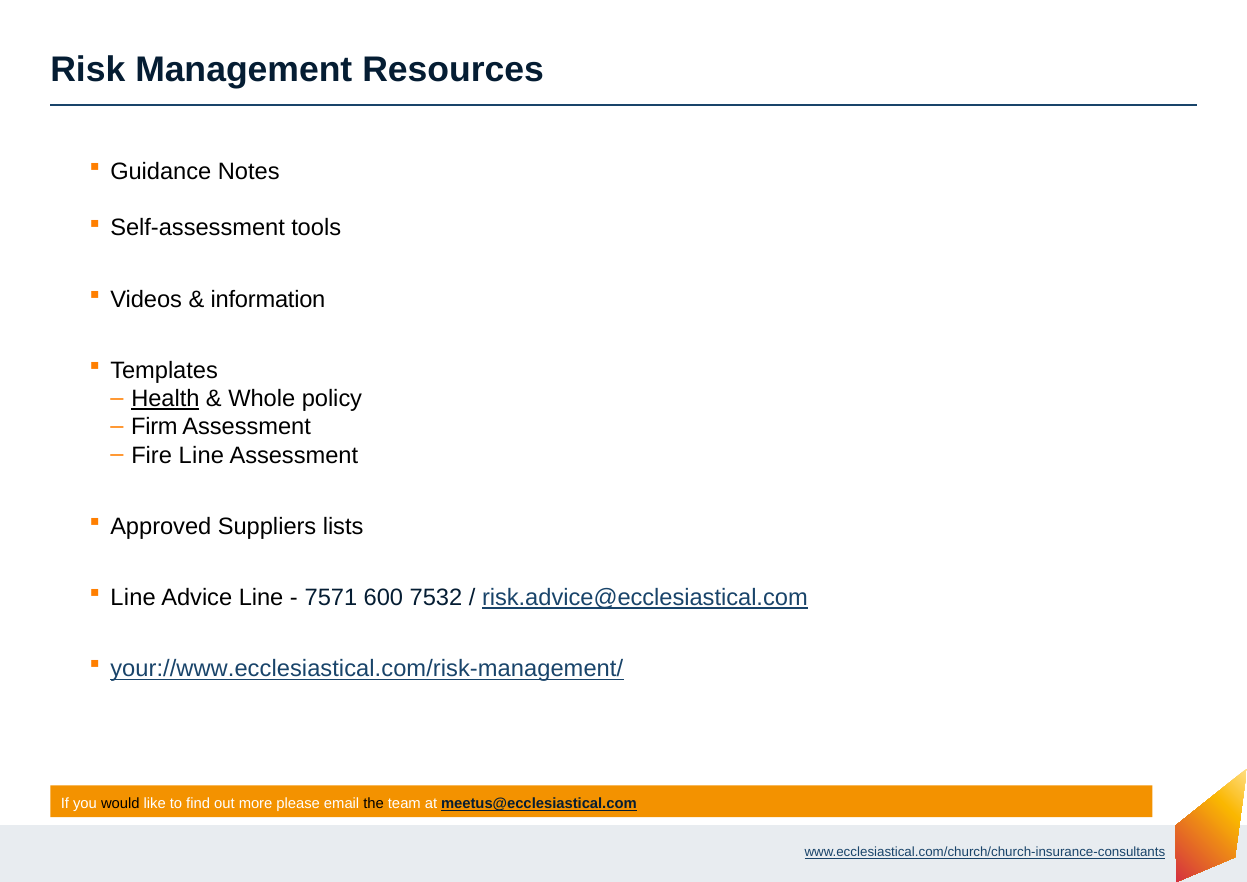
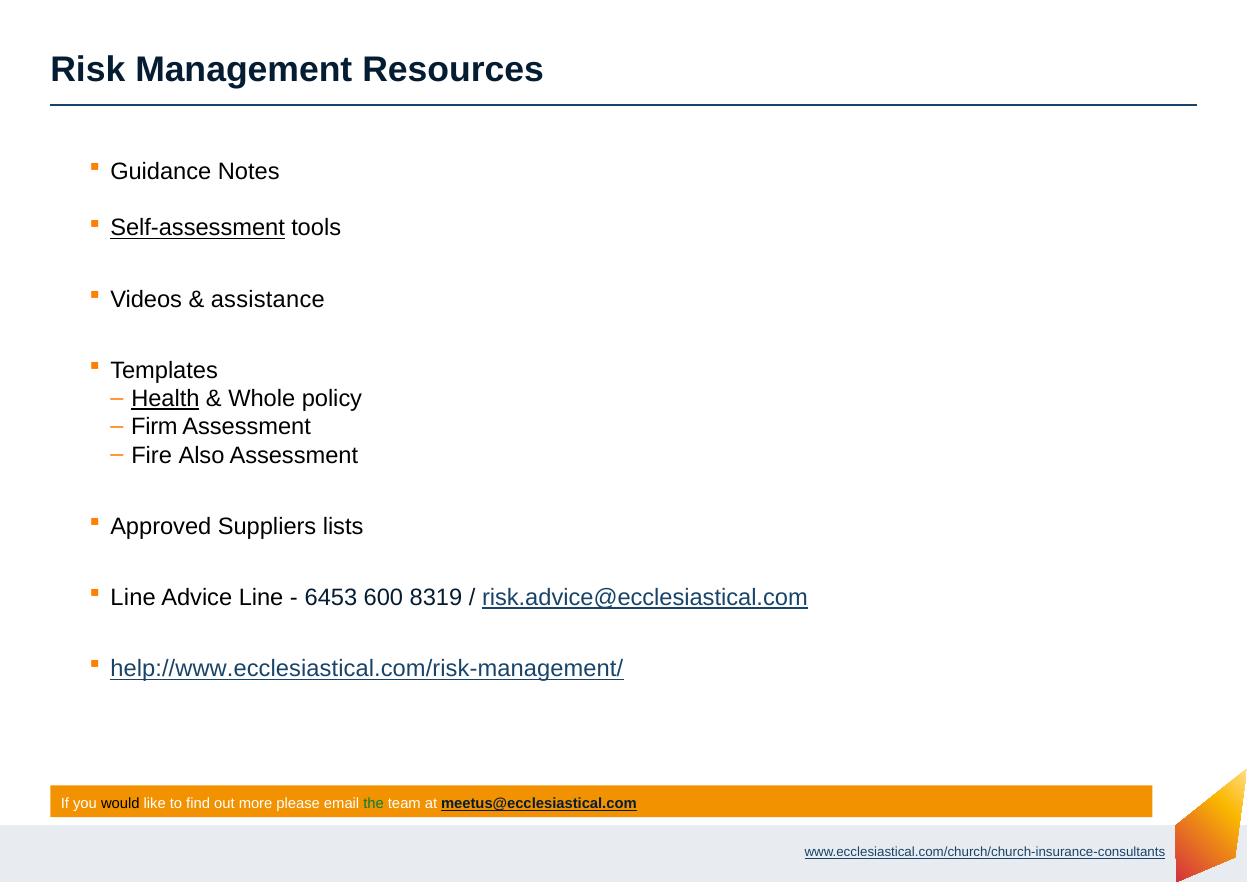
Self-assessment underline: none -> present
information: information -> assistance
Fire Line: Line -> Also
7571: 7571 -> 6453
7532: 7532 -> 8319
your://www.ecclesiastical.com/risk-management/: your://www.ecclesiastical.com/risk-management/ -> help://www.ecclesiastical.com/risk-management/
the colour: black -> green
